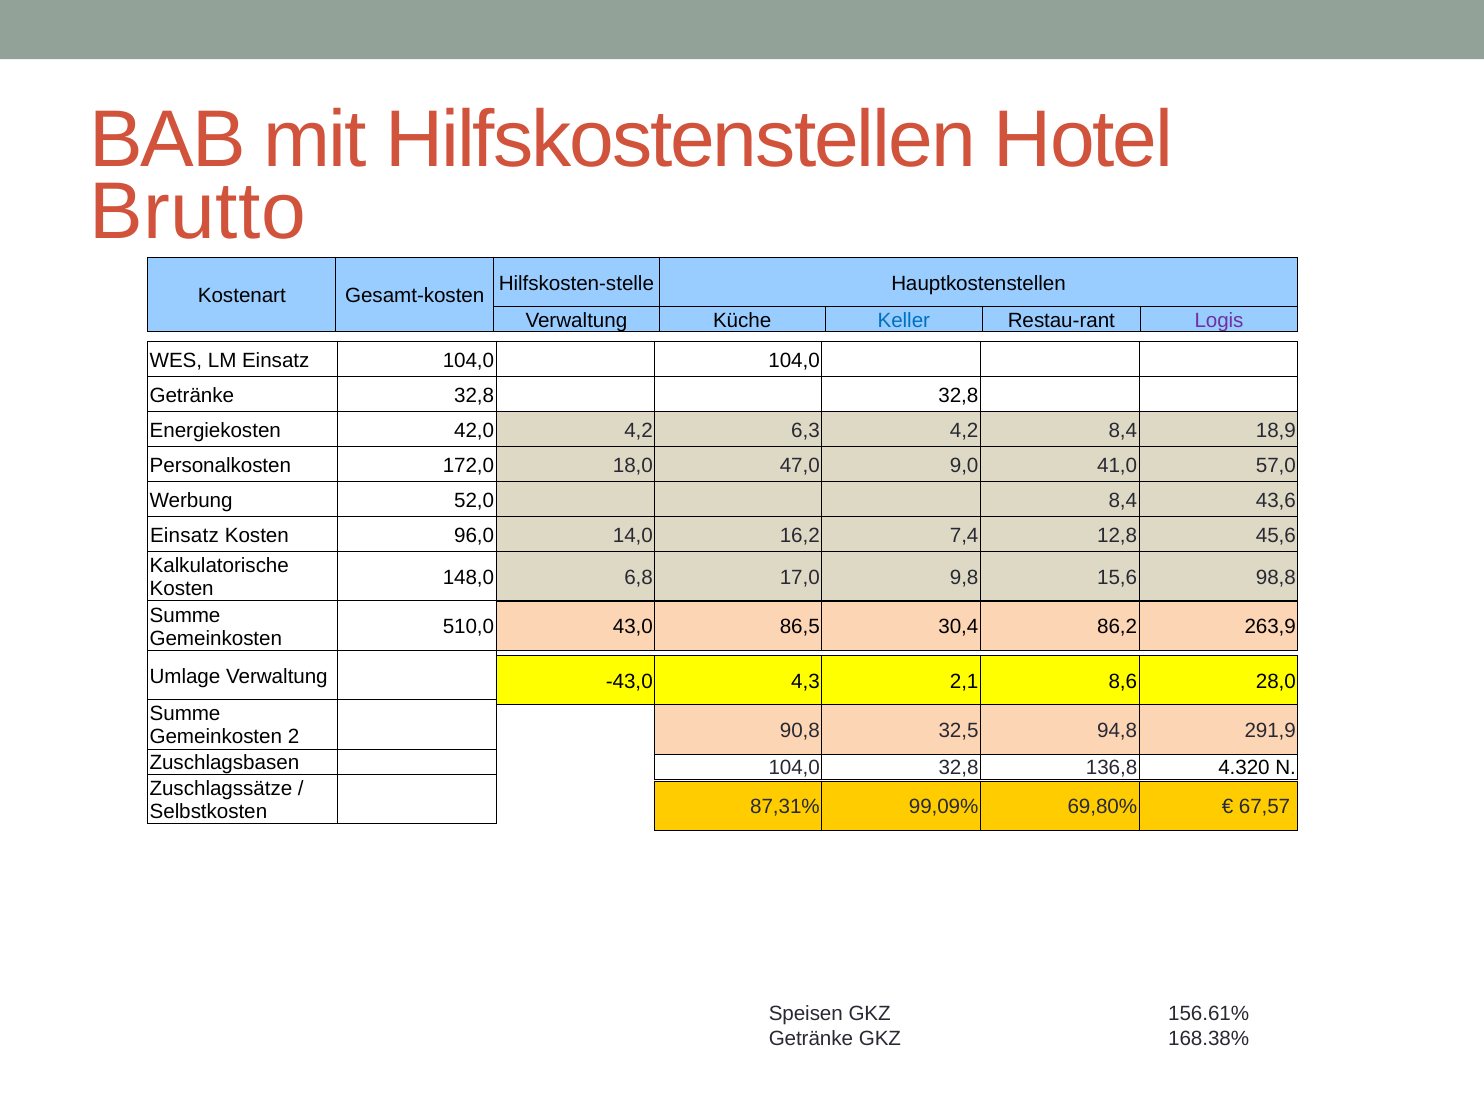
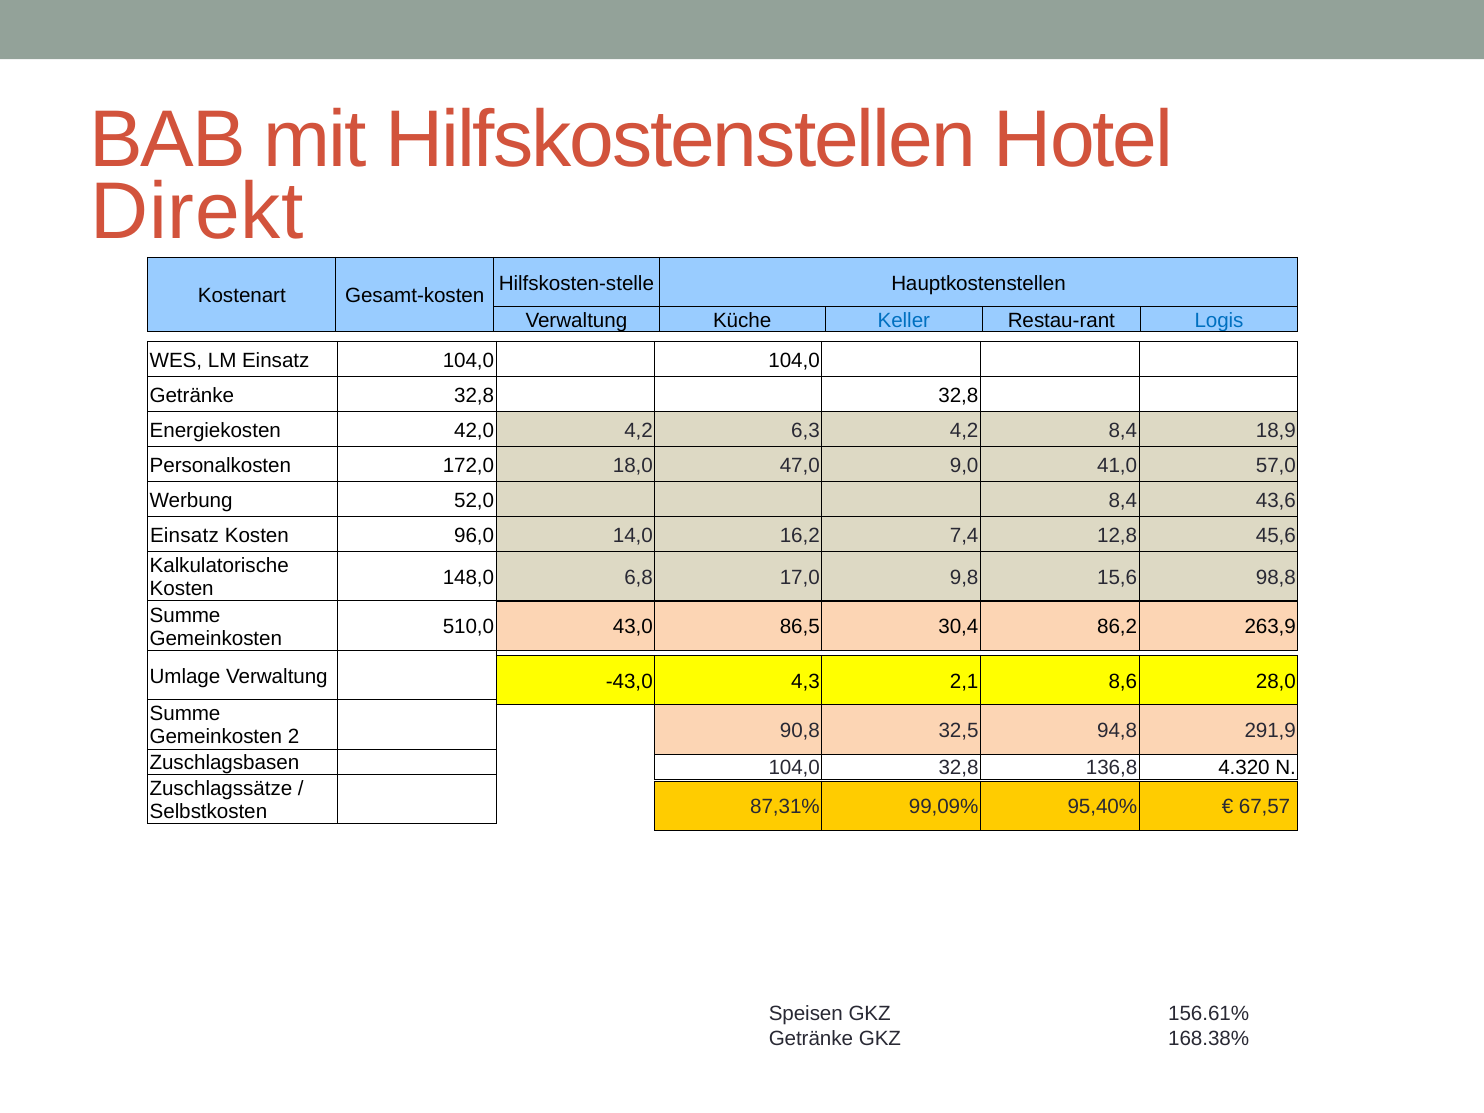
Brutto: Brutto -> Direkt
Logis colour: purple -> blue
69,80%: 69,80% -> 95,40%
